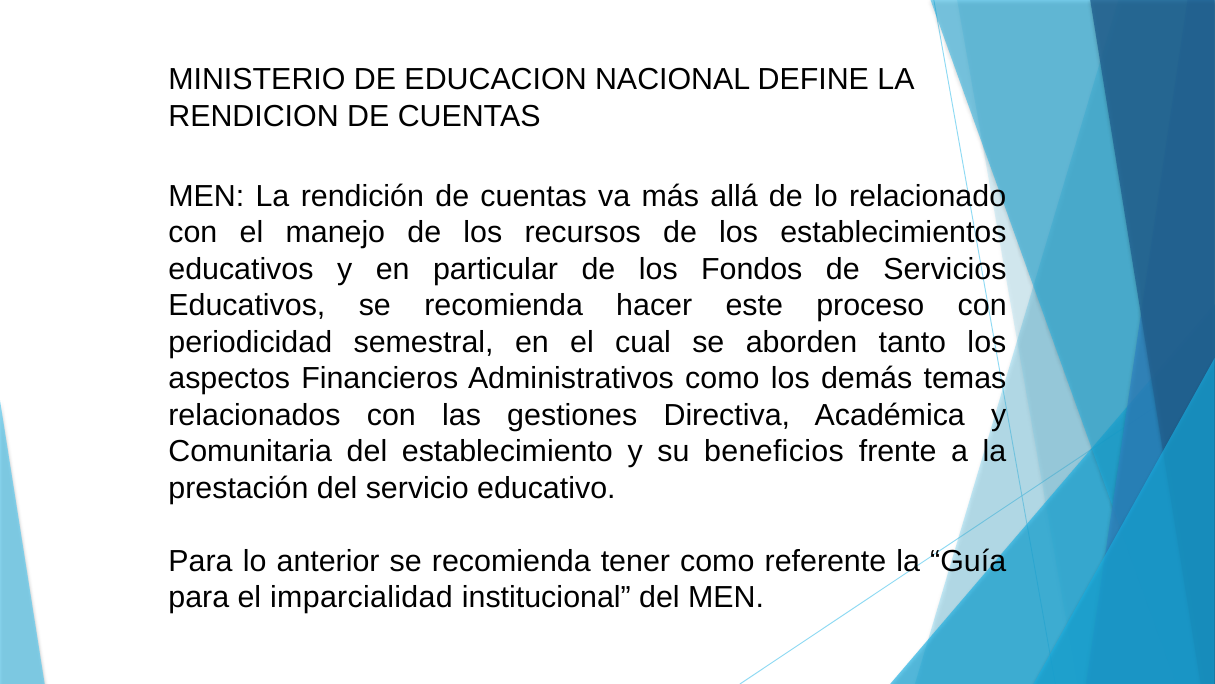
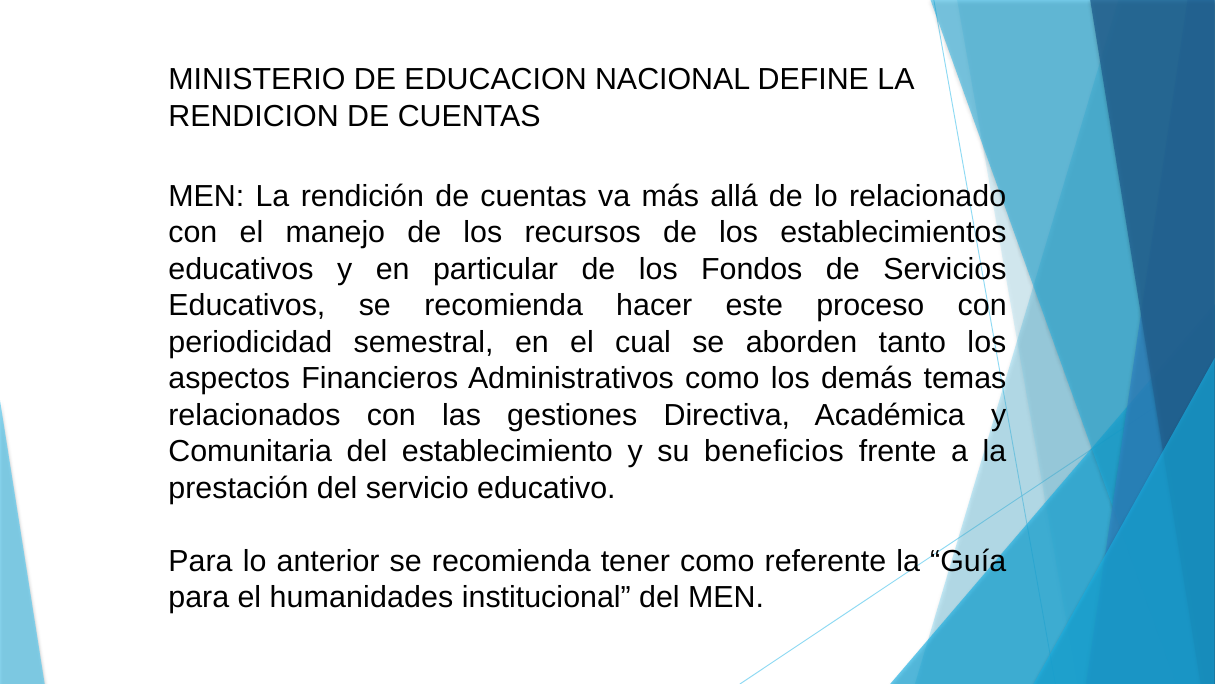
imparcialidad: imparcialidad -> humanidades
